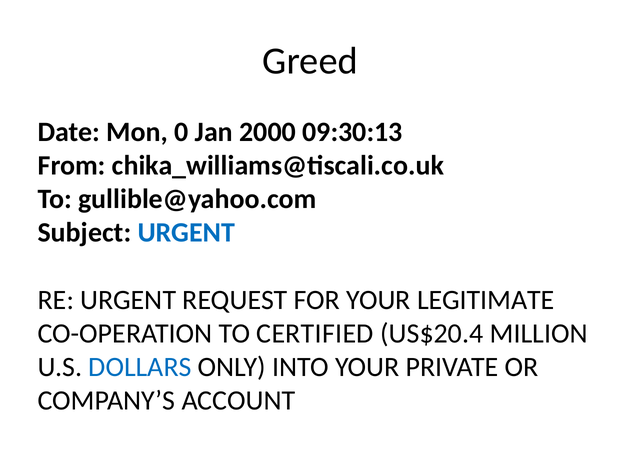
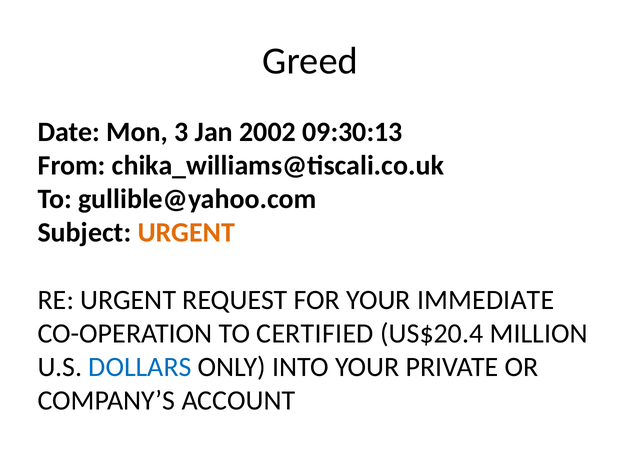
0: 0 -> 3
2000: 2000 -> 2002
URGENT at (186, 233) colour: blue -> orange
LEGITIMATE: LEGITIMATE -> IMMEDIATE
